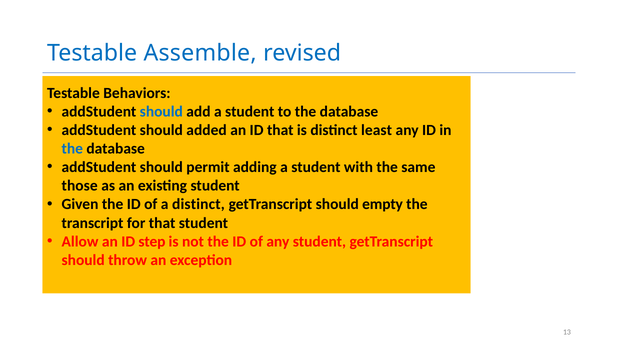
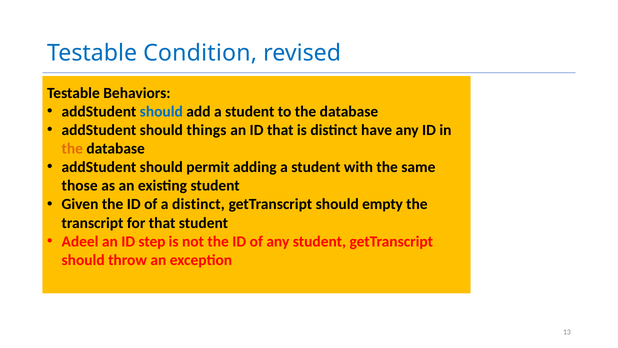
Assemble: Assemble -> Condition
added: added -> things
least: least -> have
the at (72, 149) colour: blue -> orange
Allow: Allow -> Adeel
